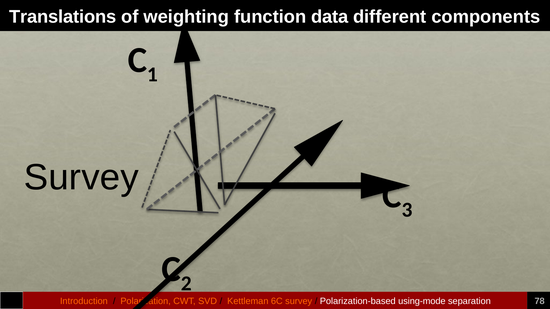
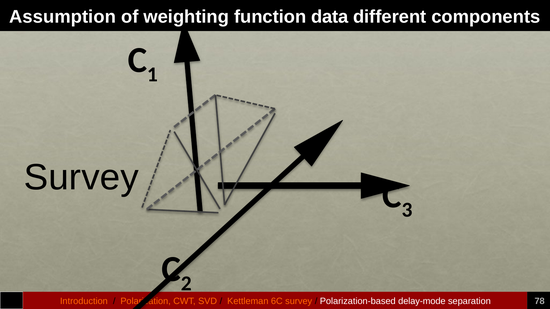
Translations: Translations -> Assumption
using-mode: using-mode -> delay-mode
